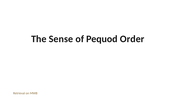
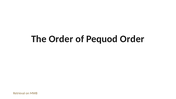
The Sense: Sense -> Order
